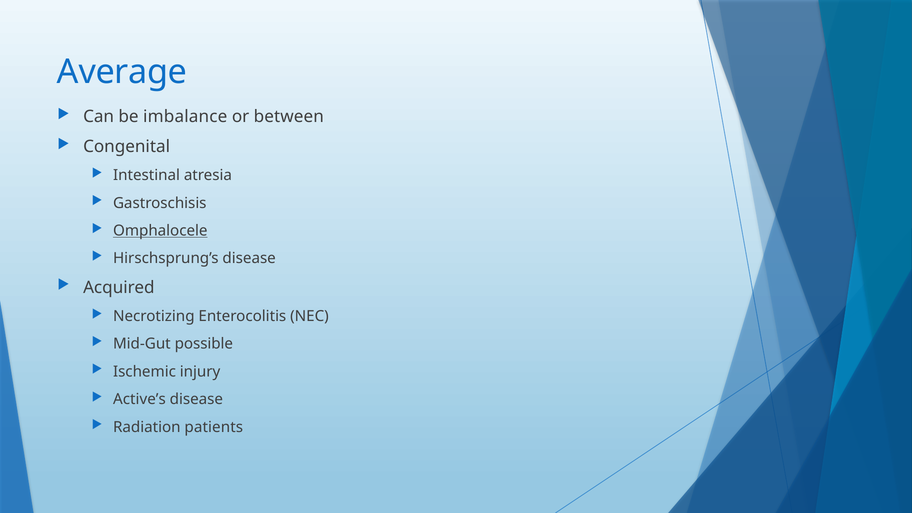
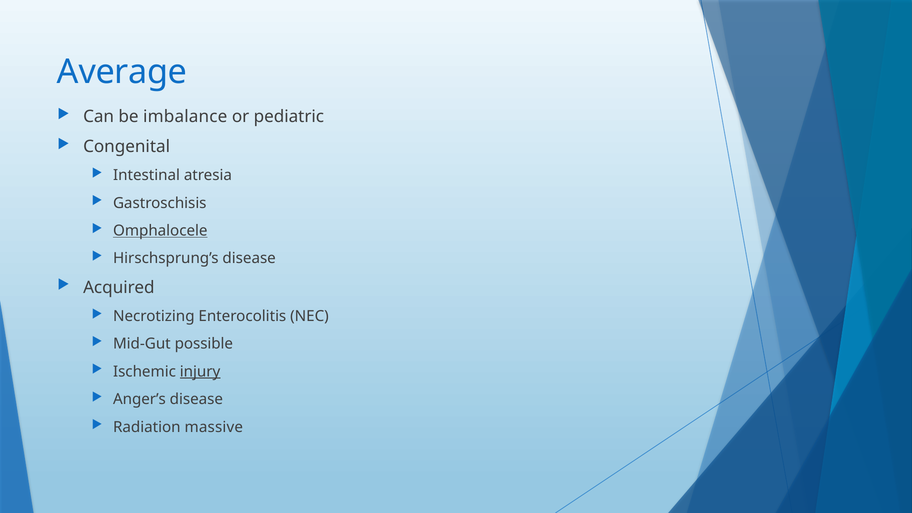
between: between -> pediatric
injury underline: none -> present
Active’s: Active’s -> Anger’s
patients: patients -> massive
